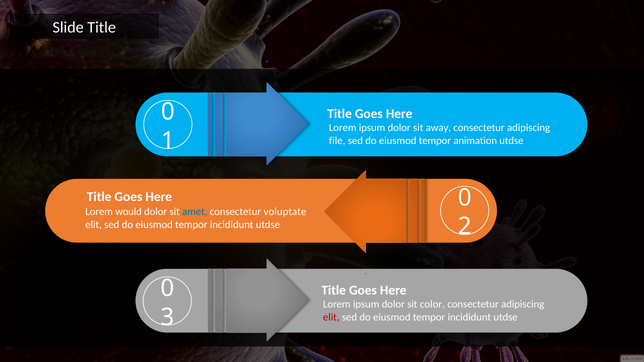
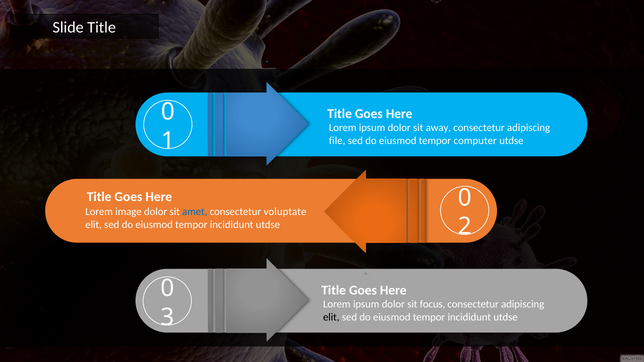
animation: animation -> computer
would: would -> image
color: color -> focus
elit at (331, 317) colour: red -> black
